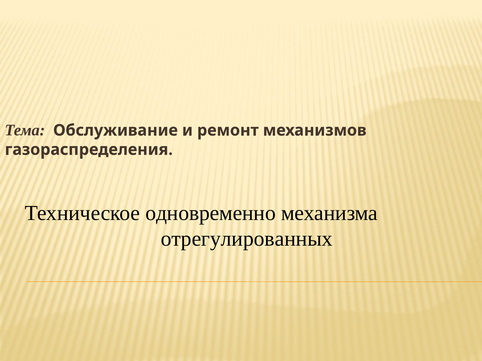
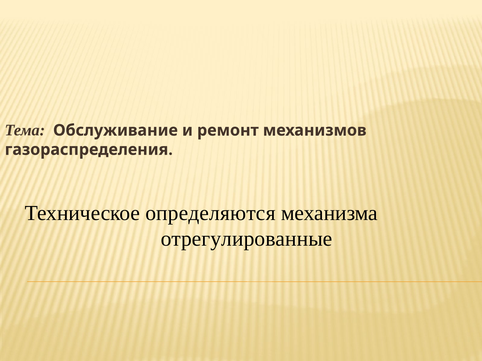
одновременно: одновременно -> определяются
отрегулированных: отрегулированных -> отрегулированные
